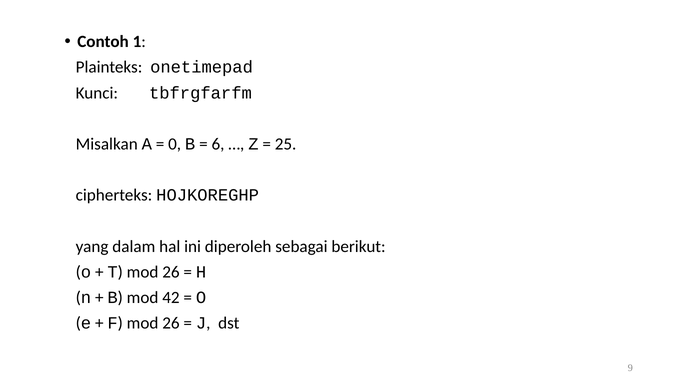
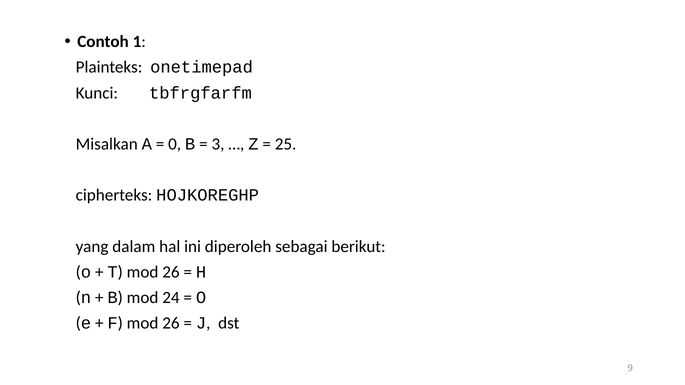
6: 6 -> 3
42: 42 -> 24
